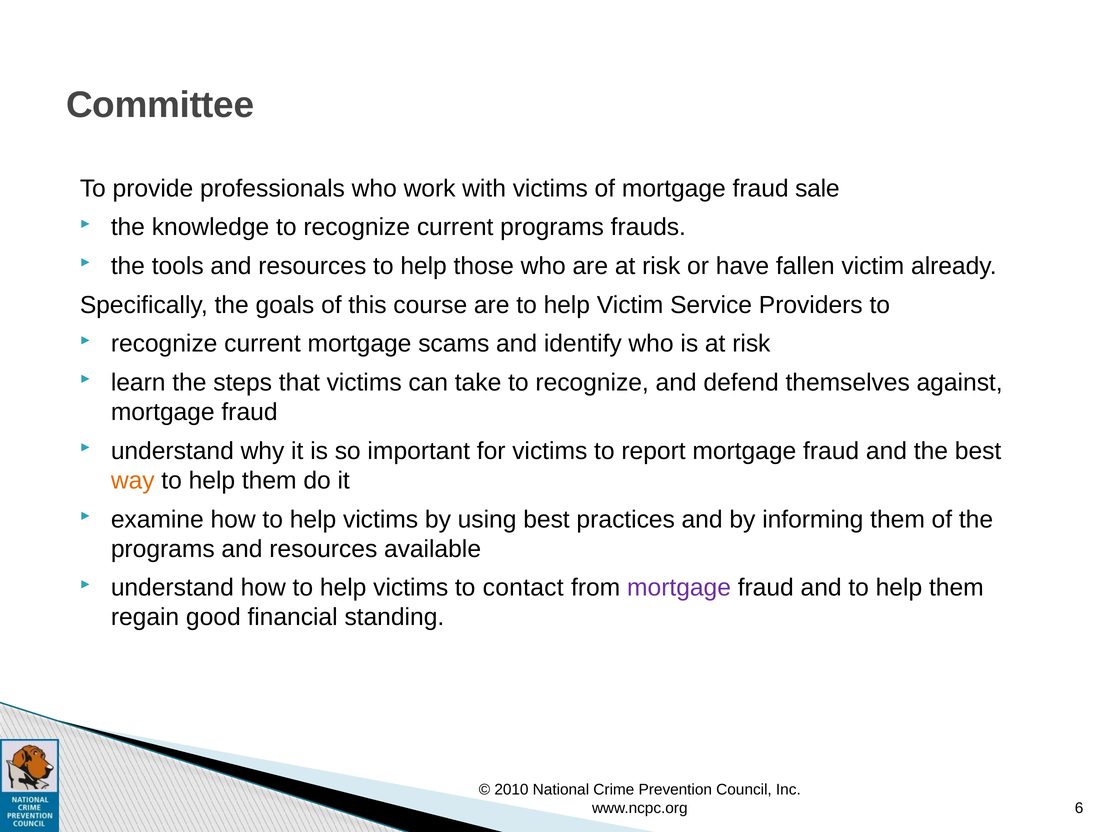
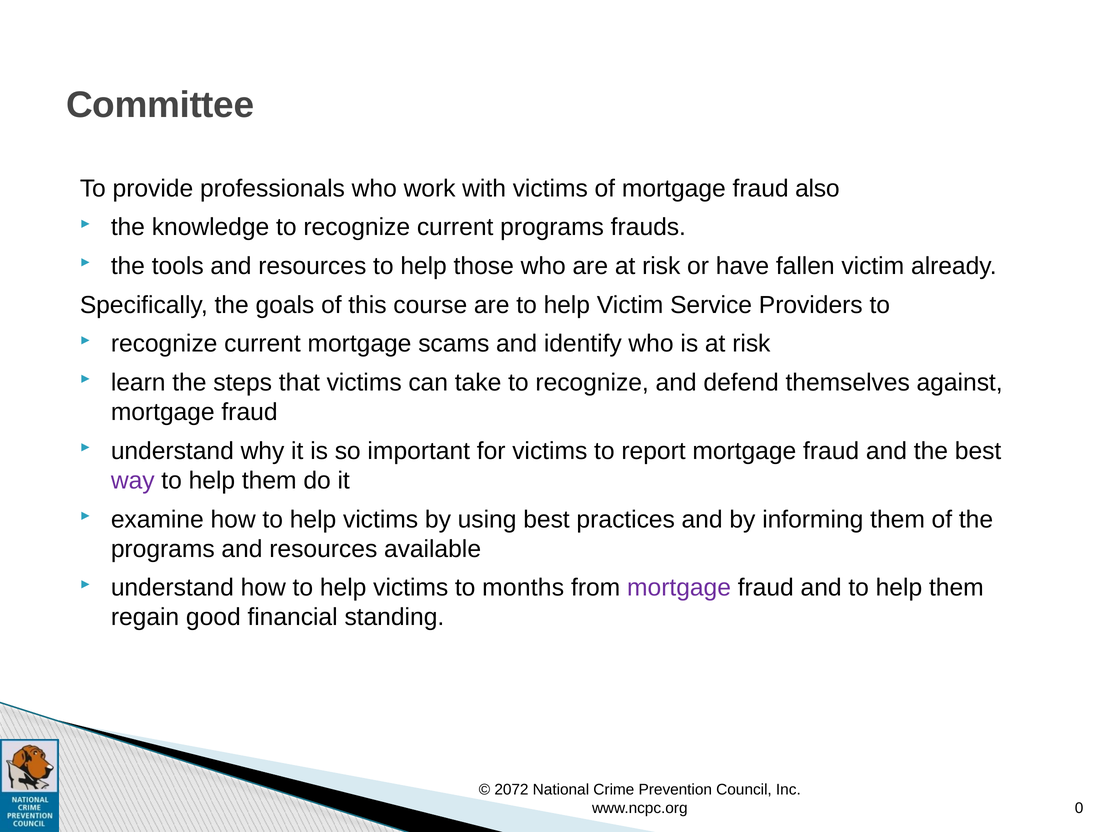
sale: sale -> also
way colour: orange -> purple
contact: contact -> months
2010: 2010 -> 2072
6: 6 -> 0
